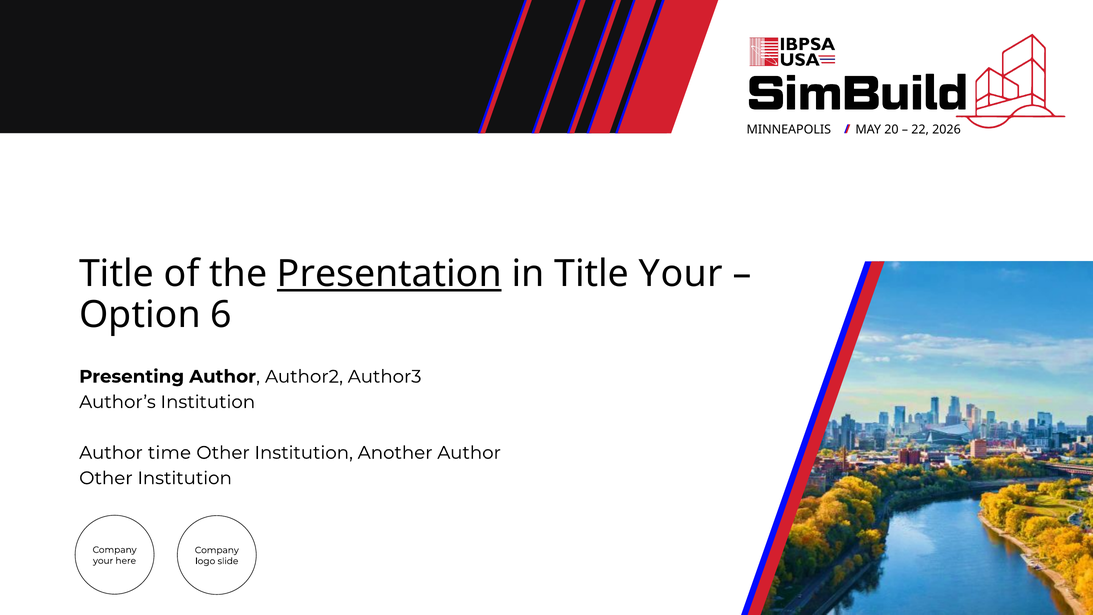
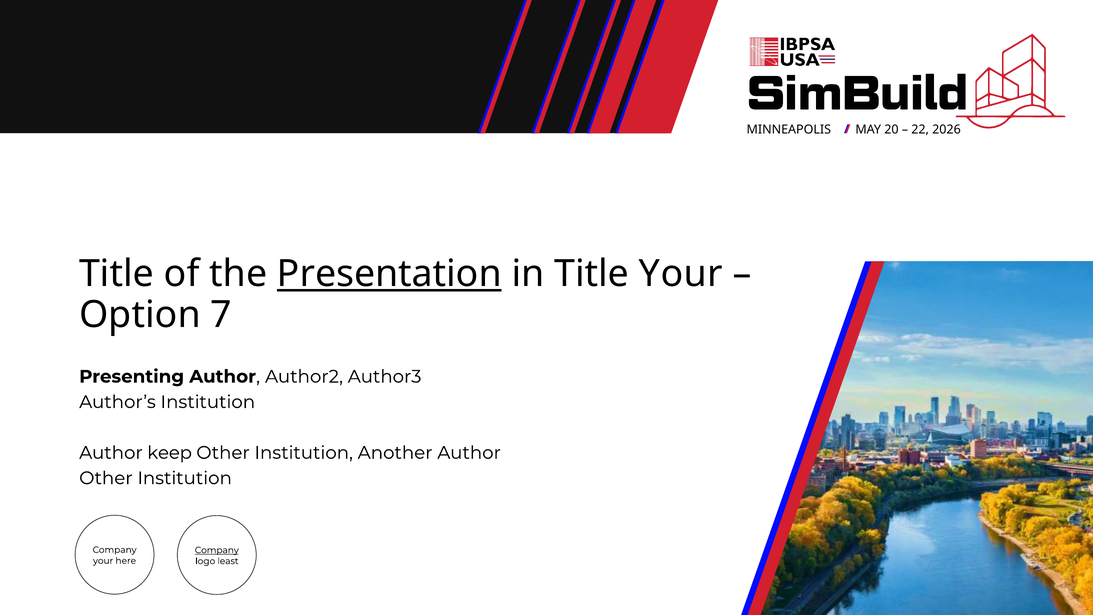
6: 6 -> 7
time: time -> keep
Company at (217, 550) underline: none -> present
slide: slide -> least
